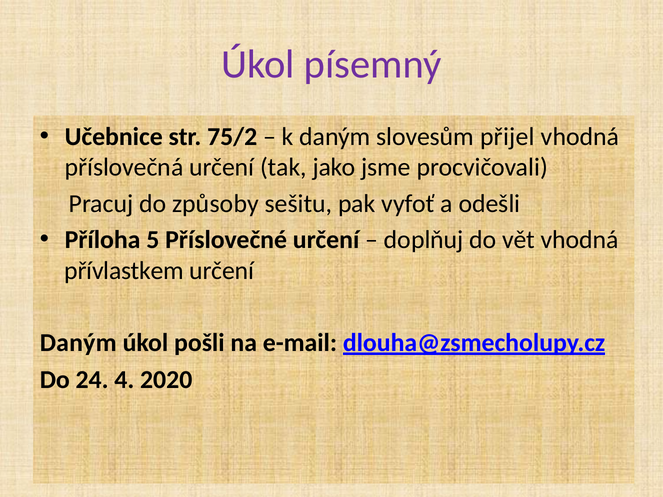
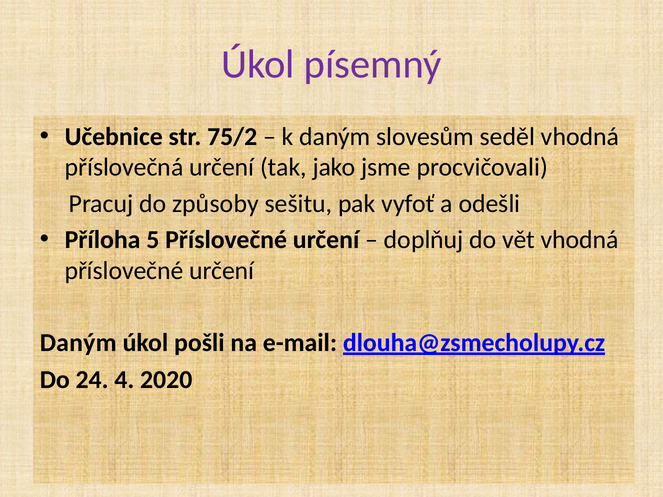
přijel: přijel -> seděl
přívlastkem at (124, 271): přívlastkem -> příslovečné
